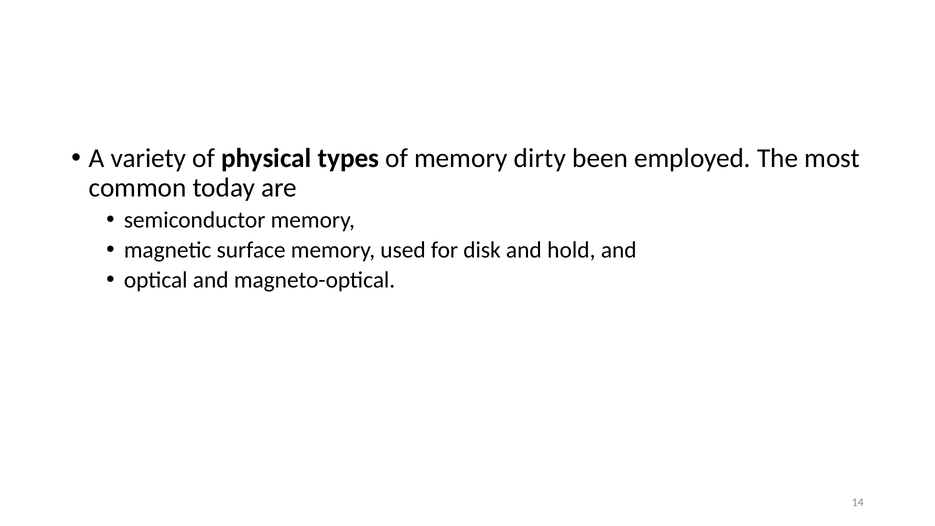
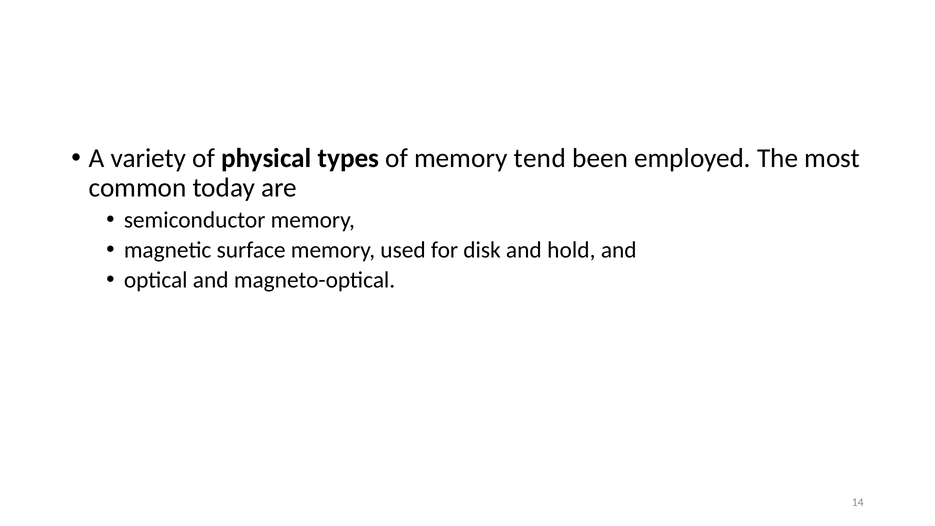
dirty: dirty -> tend
